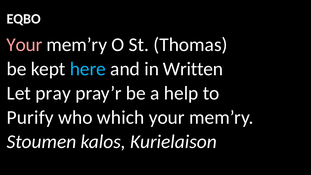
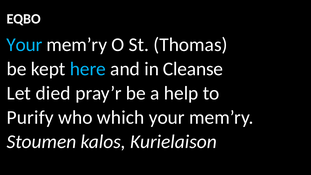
Your at (24, 45) colour: pink -> light blue
Written: Written -> Cleanse
pray: pray -> died
